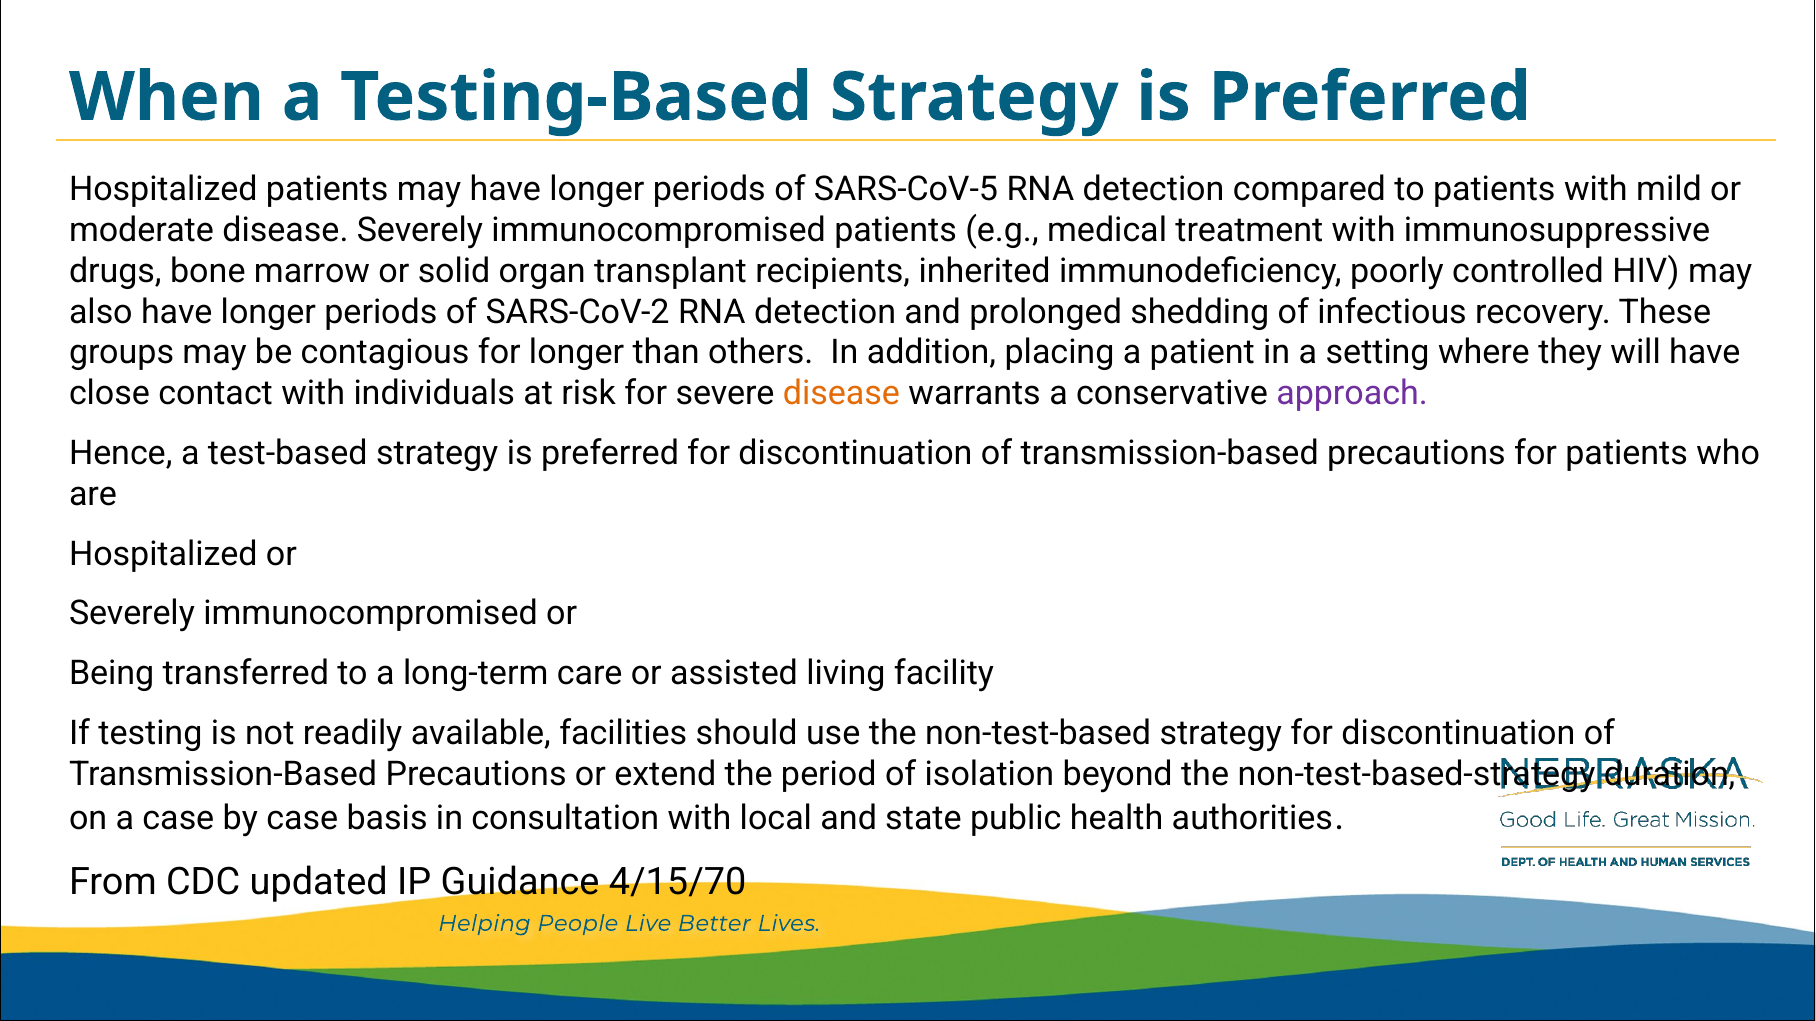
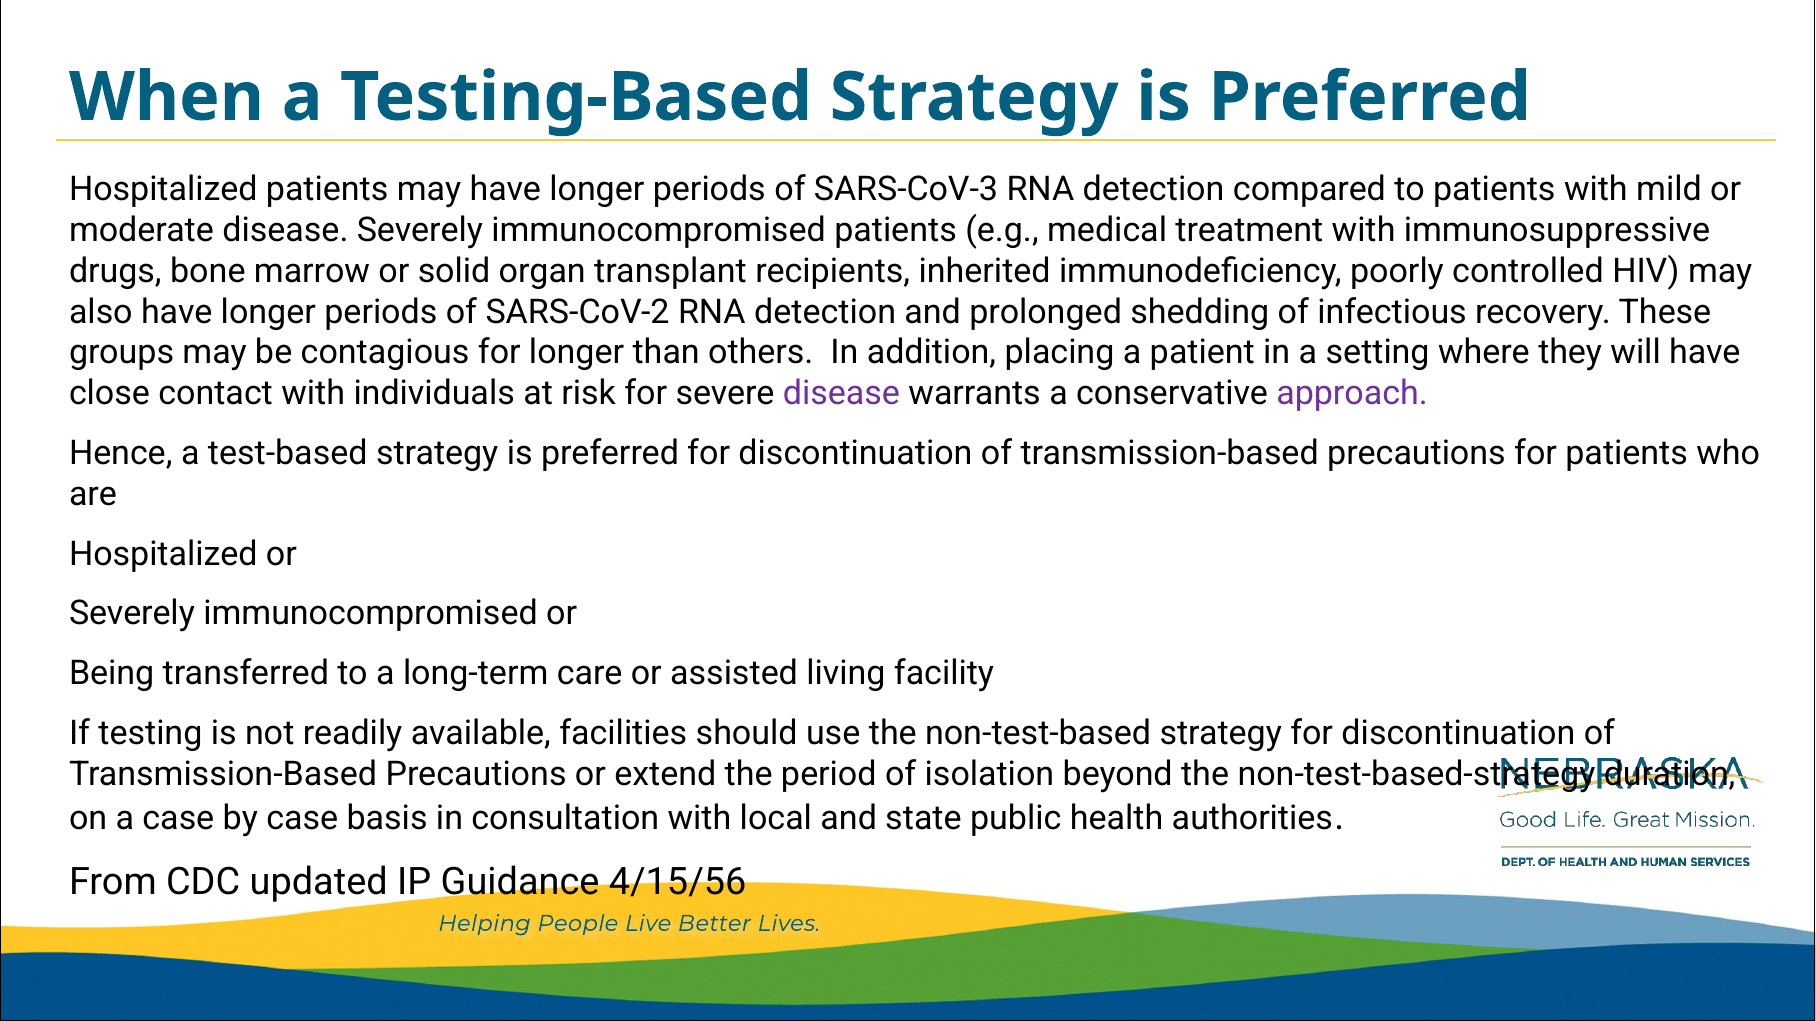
SARS-CoV-5: SARS-CoV-5 -> SARS-CoV-3
disease at (841, 394) colour: orange -> purple
4/15/70: 4/15/70 -> 4/15/56
